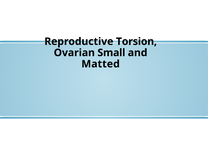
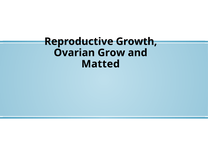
Torsion: Torsion -> Growth
Small: Small -> Grow
